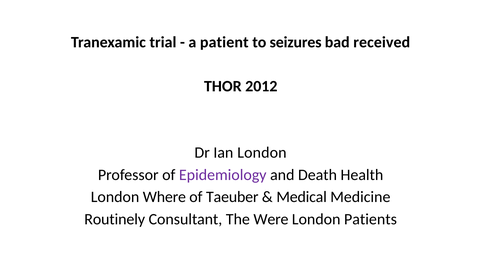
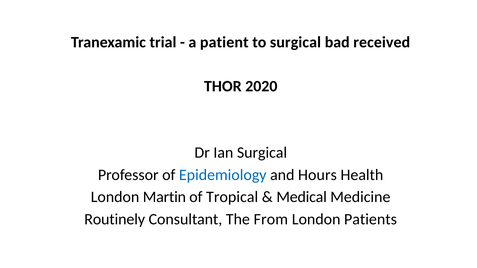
to seizures: seizures -> surgical
2012: 2012 -> 2020
Ian London: London -> Surgical
Epidemiology colour: purple -> blue
Death: Death -> Hours
Where: Where -> Martin
Taeuber: Taeuber -> Tropical
Were: Were -> From
